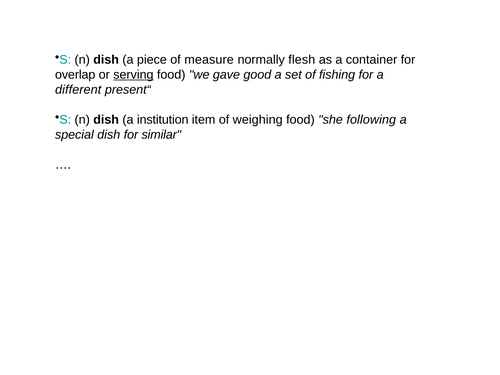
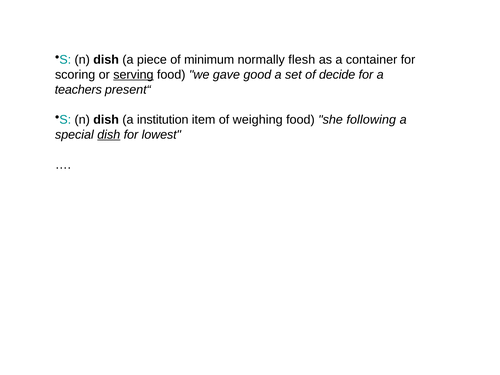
measure: measure -> minimum
overlap: overlap -> scoring
fishing: fishing -> decide
different: different -> teachers
dish at (109, 135) underline: none -> present
similar: similar -> lowest
